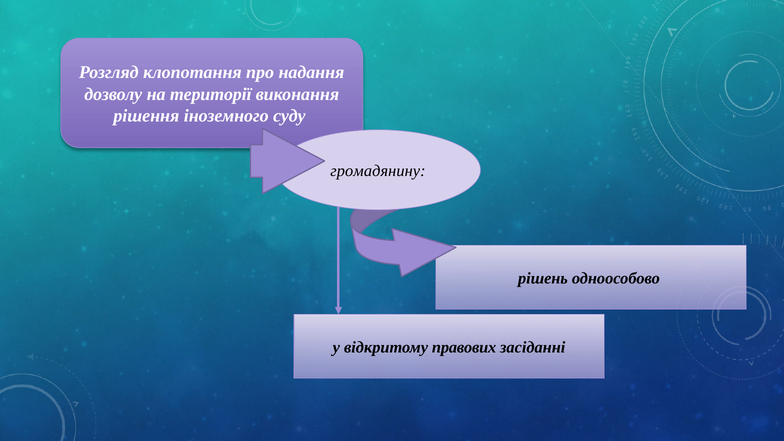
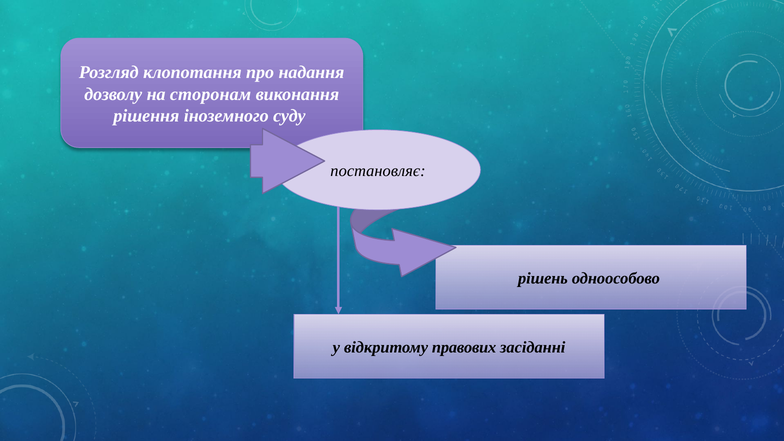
території: території -> сторонам
громадянину: громадянину -> постановляє
